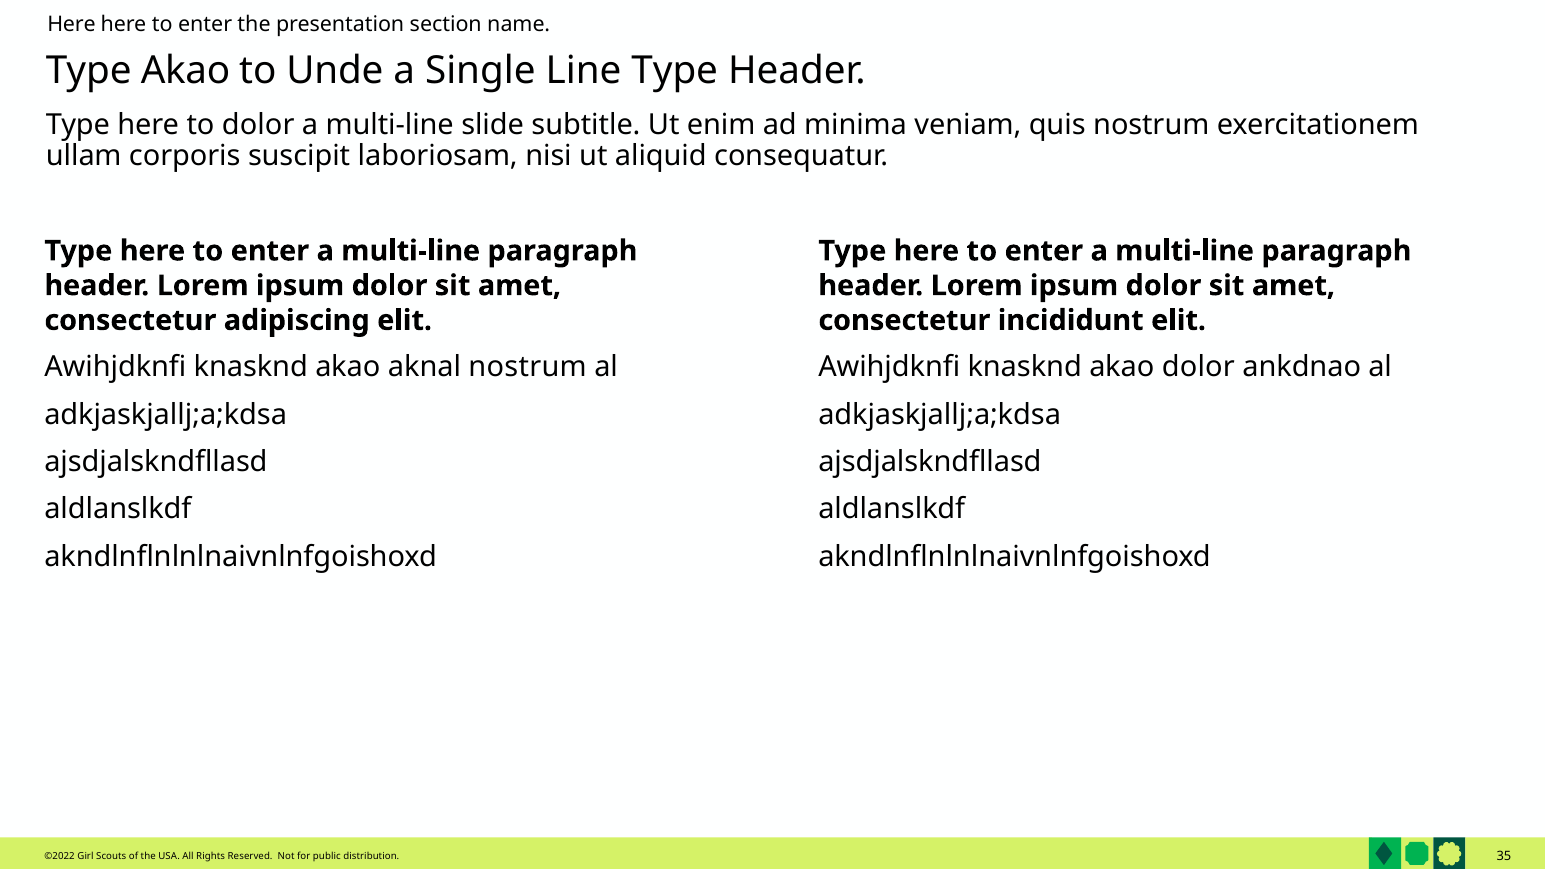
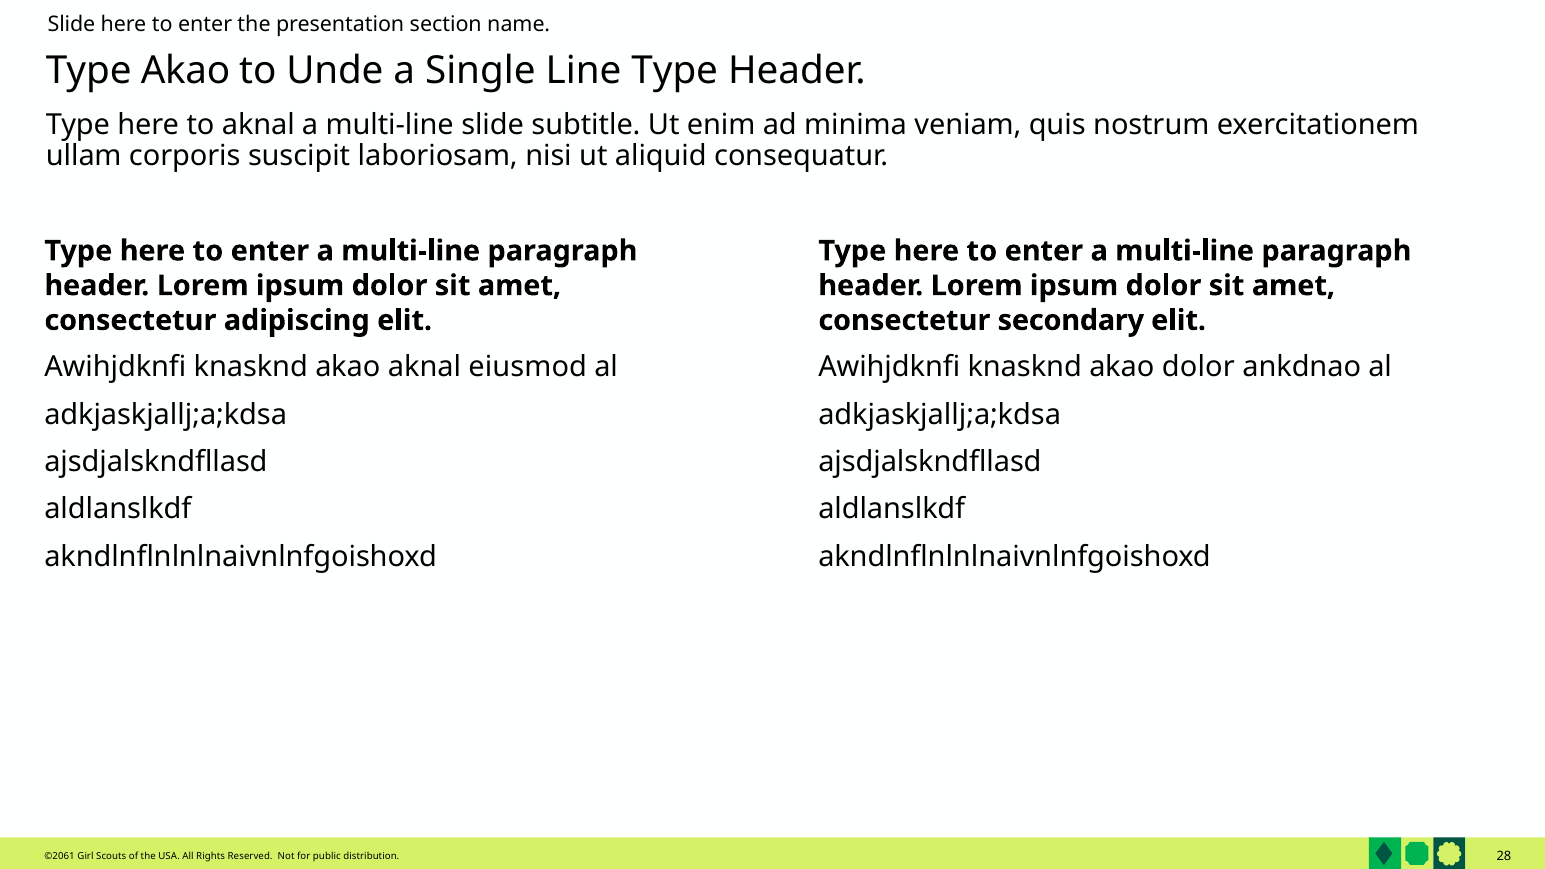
Here at (71, 24): Here -> Slide
to dolor: dolor -> aknal
incididunt: incididunt -> secondary
aknal nostrum: nostrum -> eiusmod
©2022: ©2022 -> ©2061
35: 35 -> 28
